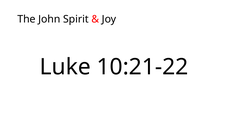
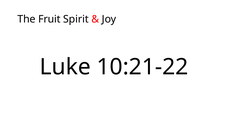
John: John -> Fruit
